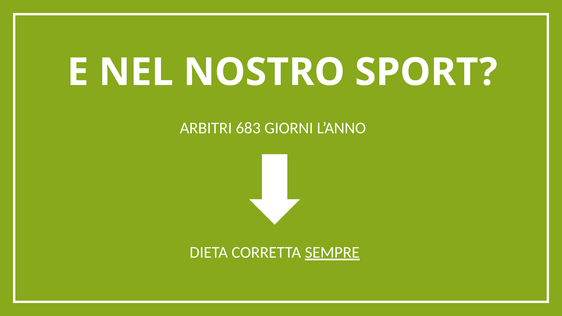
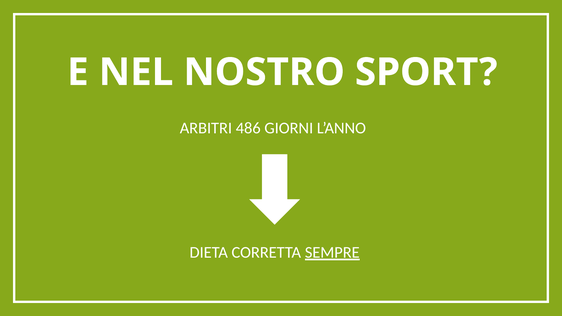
683: 683 -> 486
